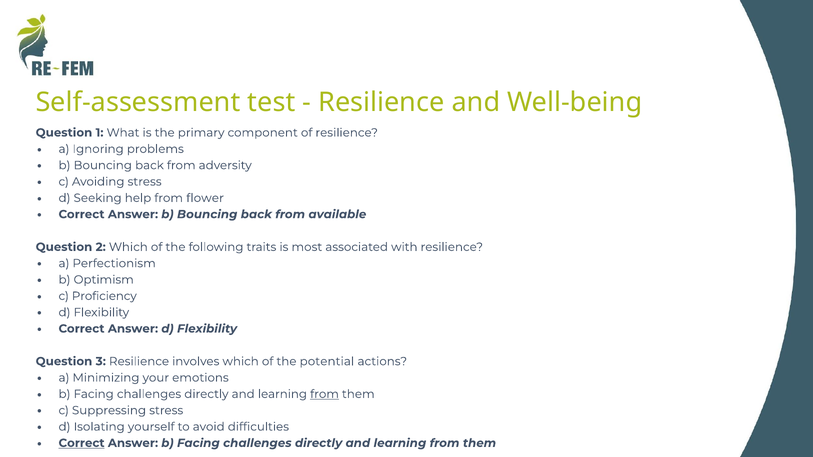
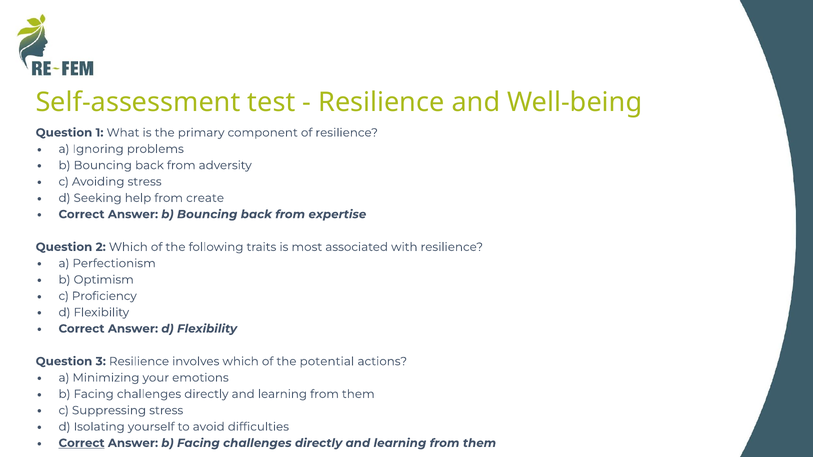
flower: flower -> create
available: available -> expertise
from at (325, 394) underline: present -> none
